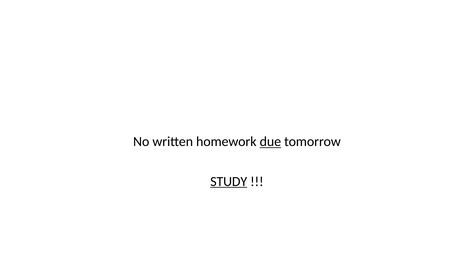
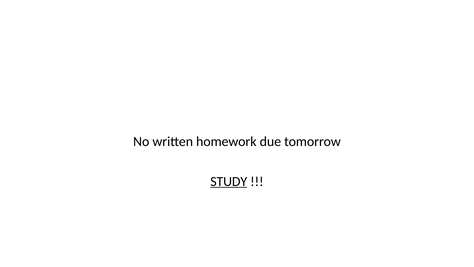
due underline: present -> none
